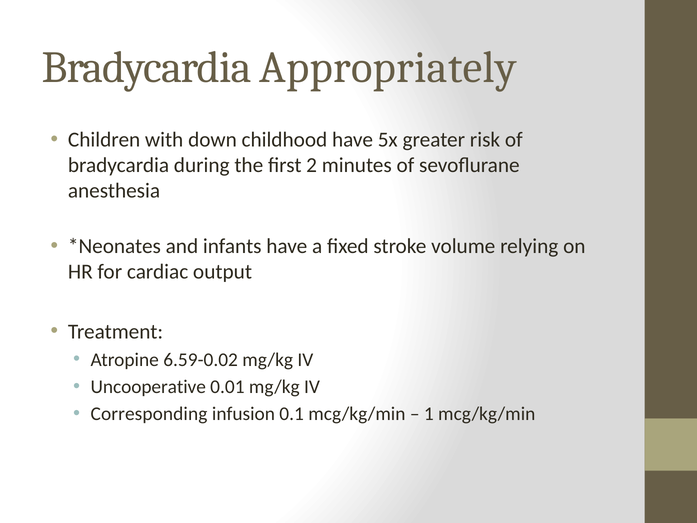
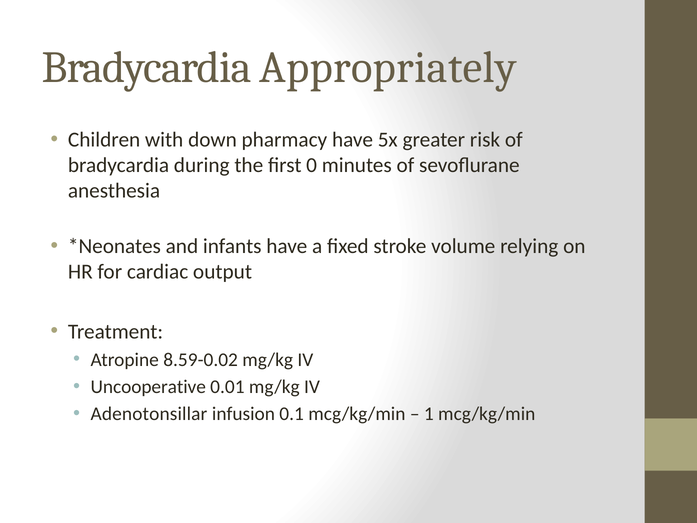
childhood: childhood -> pharmacy
2: 2 -> 0
6.59-0.02: 6.59-0.02 -> 8.59-0.02
Corresponding: Corresponding -> Adenotonsillar
